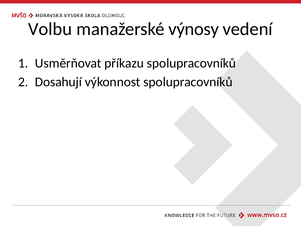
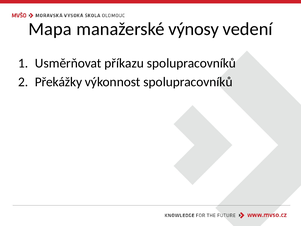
Volbu: Volbu -> Mapa
Dosahují: Dosahují -> Překážky
